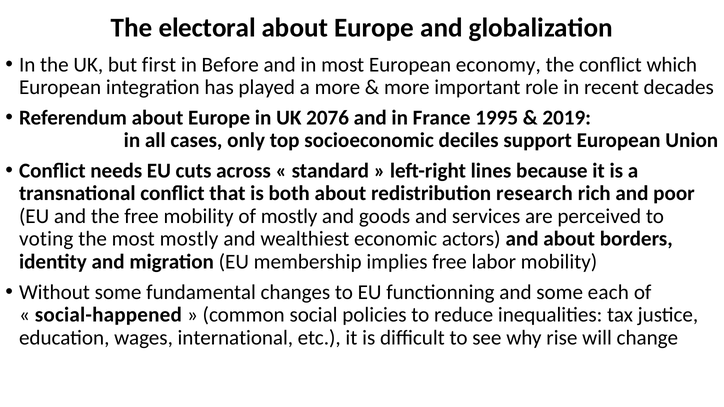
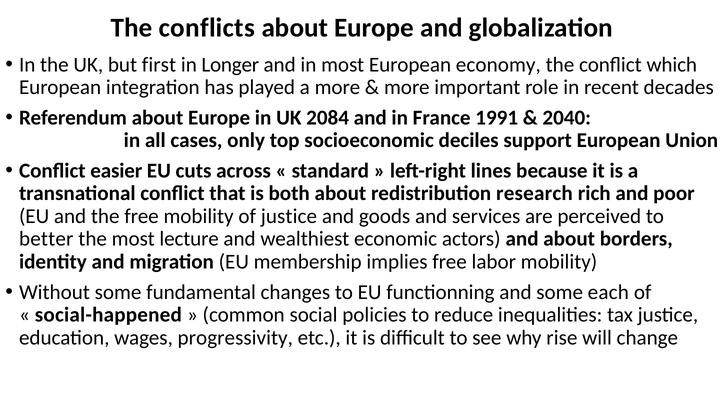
electoral: electoral -> conflicts
Before: Before -> Longer
2076: 2076 -> 2084
1995: 1995 -> 1991
2019: 2019 -> 2040
needs: needs -> easier
of mostly: mostly -> justice
voting: voting -> better
most mostly: mostly -> lecture
international: international -> progressivity
